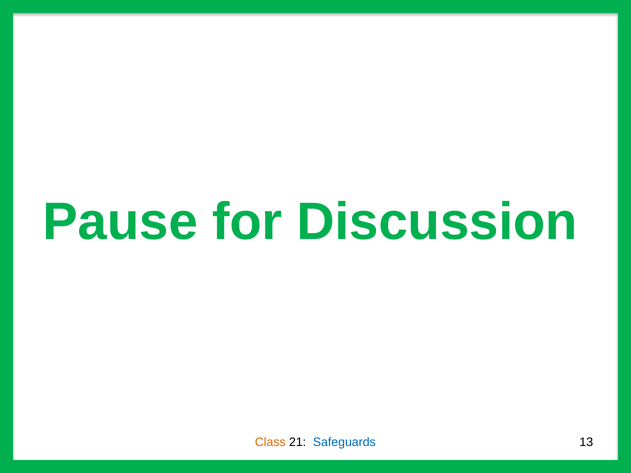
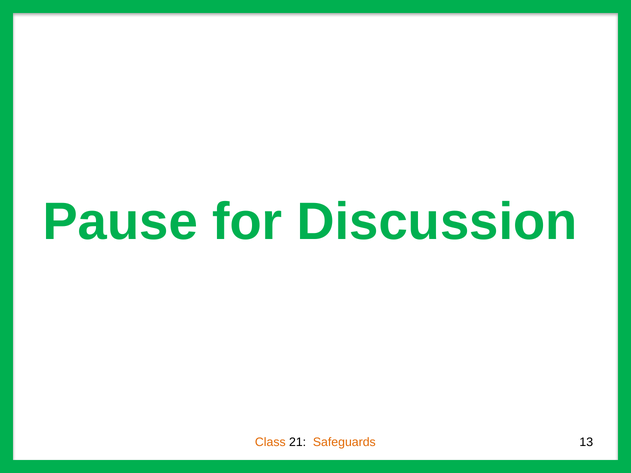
Safeguards colour: blue -> orange
